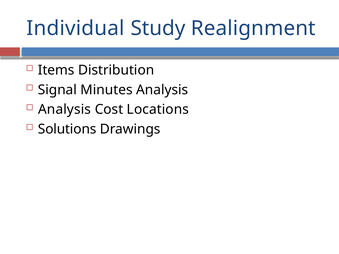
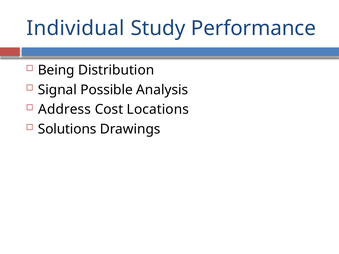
Realignment: Realignment -> Performance
Items: Items -> Being
Minutes: Minutes -> Possible
Analysis at (65, 110): Analysis -> Address
